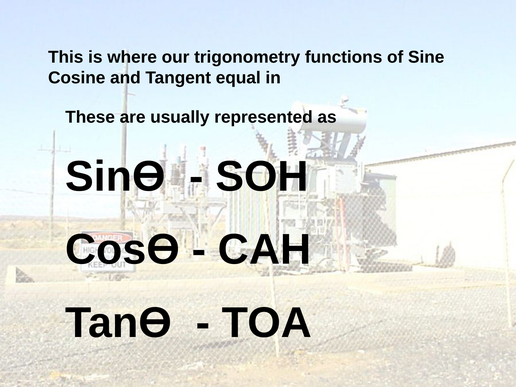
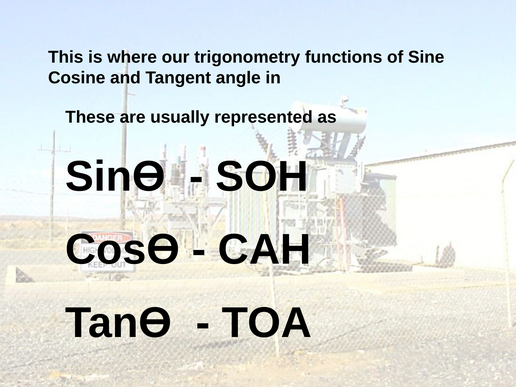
equal: equal -> angle
